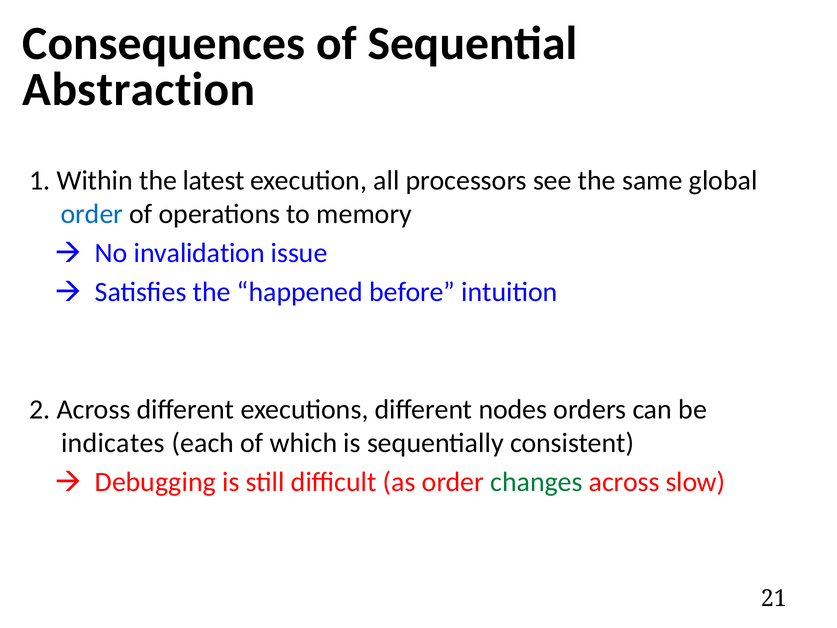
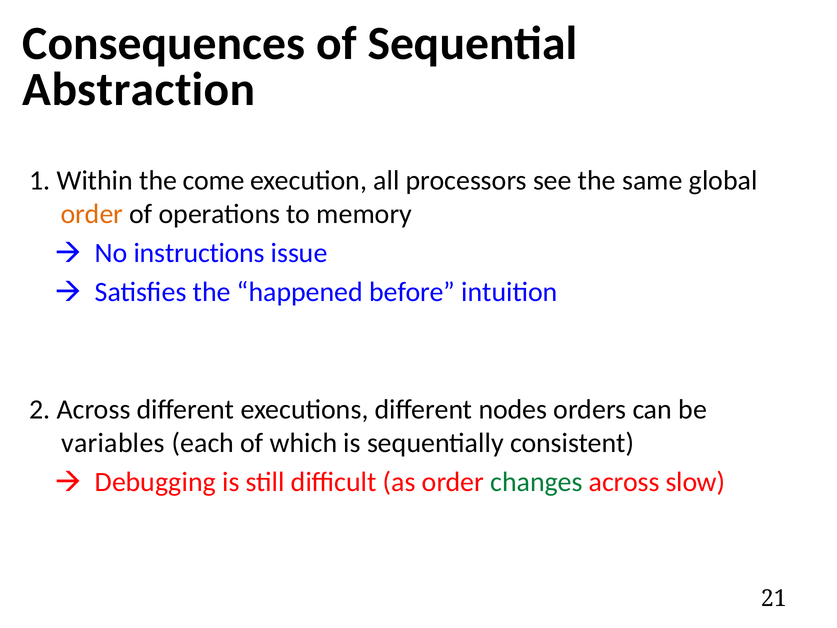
latest: latest -> come
order at (92, 214) colour: blue -> orange
invalidation: invalidation -> instructions
indicates: indicates -> variables
